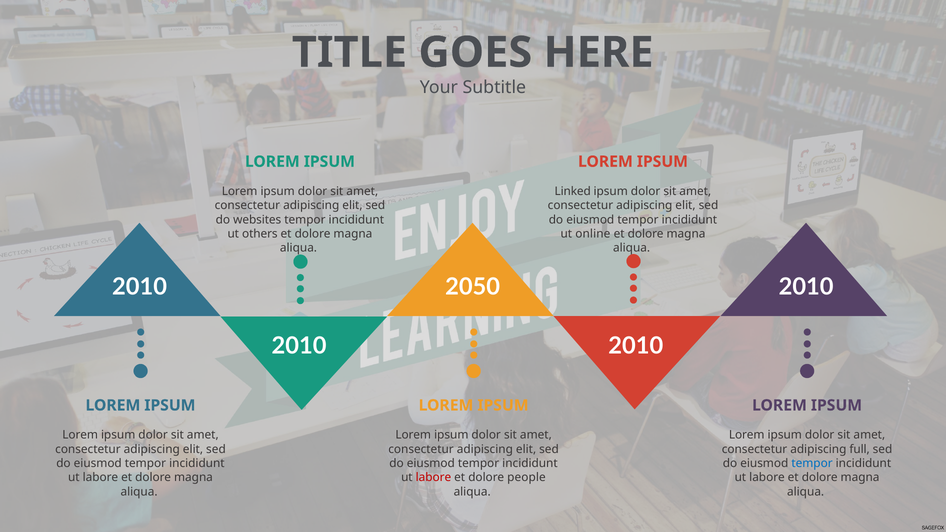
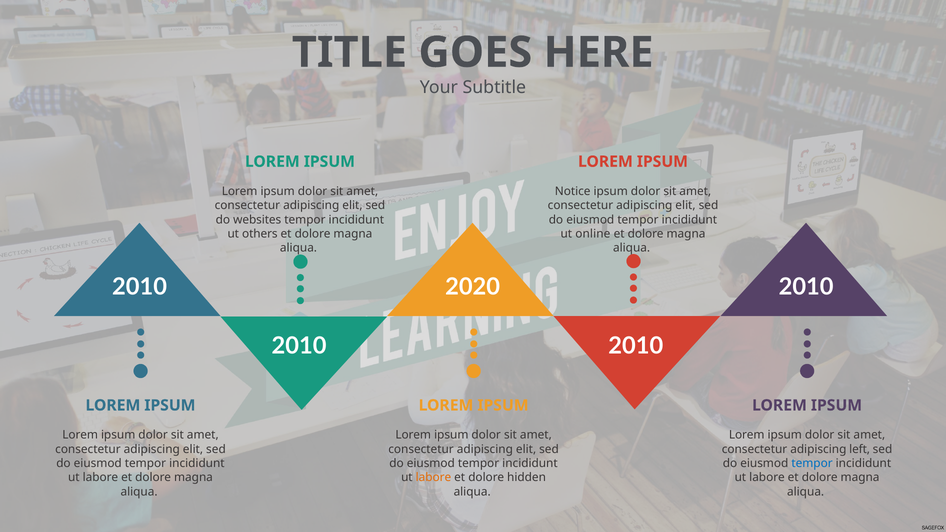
Linked: Linked -> Notice
2050: 2050 -> 2020
full: full -> left
labore at (433, 478) colour: red -> orange
people: people -> hidden
